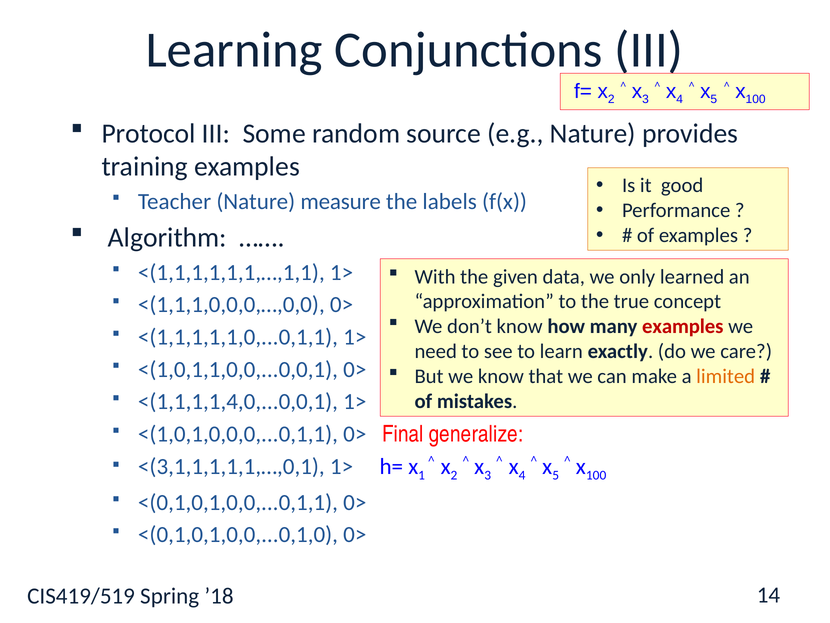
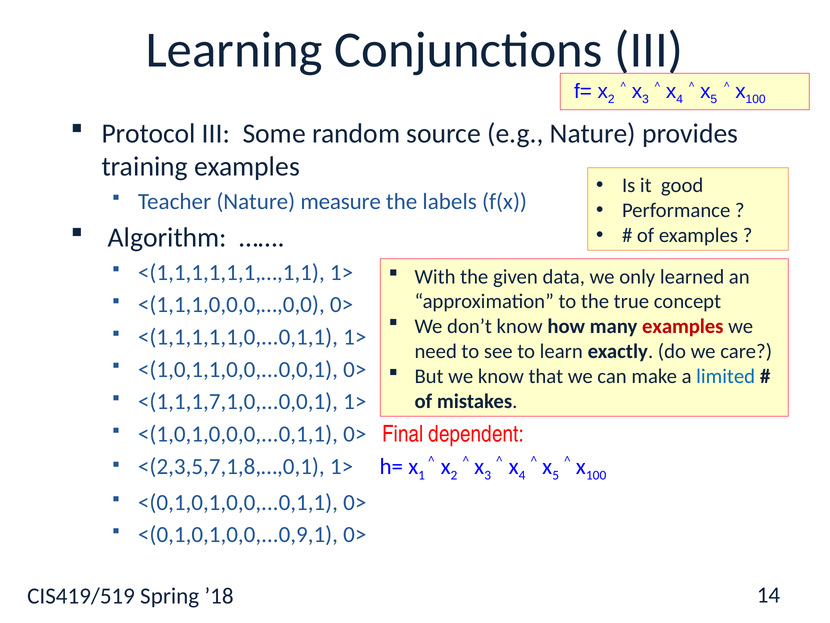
limited colour: orange -> blue
<(1,1,1,1,4,0,...0,0,1: <(1,1,1,1,4,0,...0,0,1 -> <(1,1,1,7,1,0,...0,0,1
generalize: generalize -> dependent
<(3,1,1,1,1,1,…,0,1: <(3,1,1,1,1,1,…,0,1 -> <(2,3,5,7,1,8,…,0,1
<(0,1,0,1,0,0,...0,1,0: <(0,1,0,1,0,0,...0,1,0 -> <(0,1,0,1,0,0,...0,9,1
